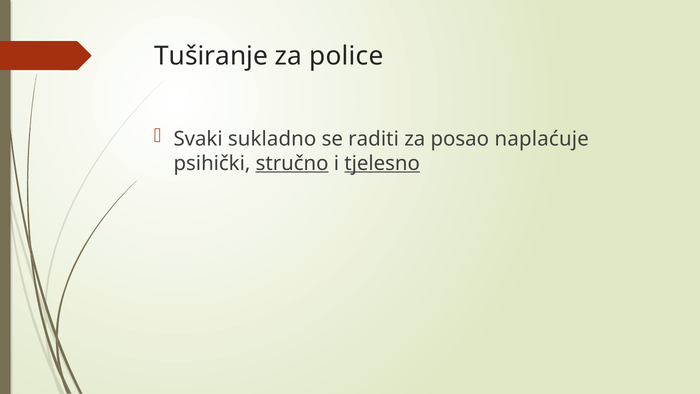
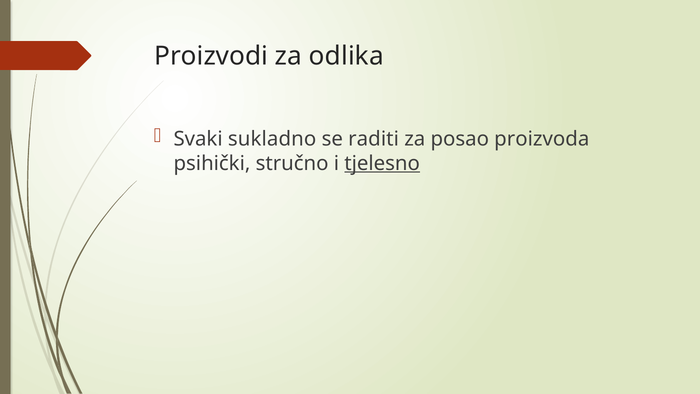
Tuširanje: Tuširanje -> Proizvodi
police: police -> odlika
naplaćuje: naplaćuje -> proizvoda
stručno underline: present -> none
